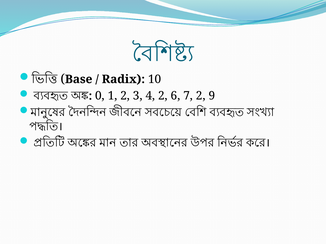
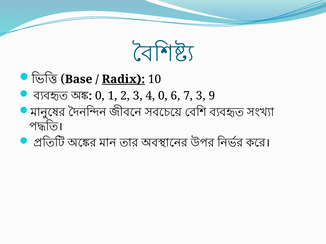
Radix underline: none -> present
4 2: 2 -> 0
7 2: 2 -> 3
